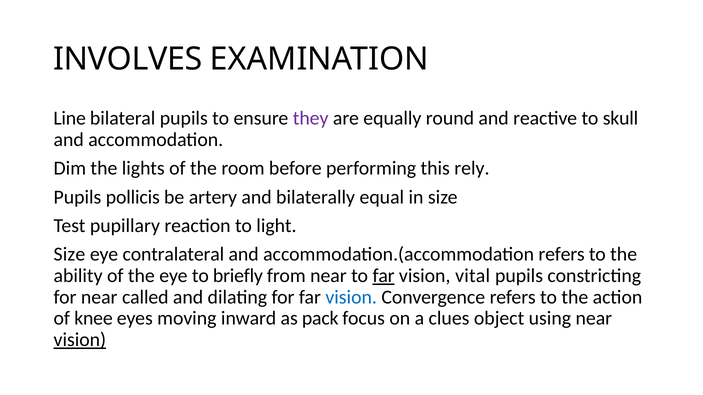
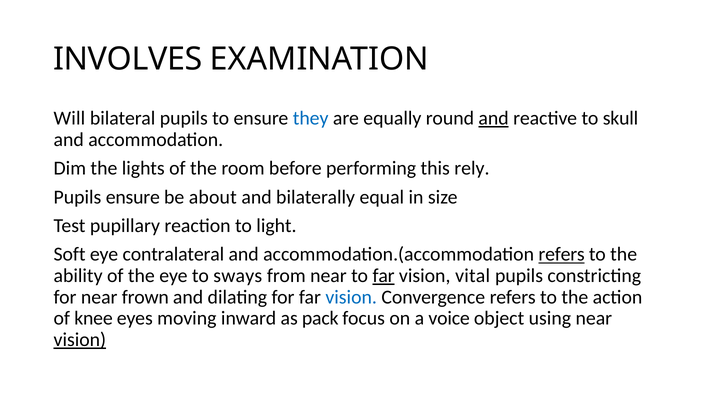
Line: Line -> Will
they colour: purple -> blue
and at (494, 118) underline: none -> present
Pupils pollicis: pollicis -> ensure
artery: artery -> about
Size at (69, 255): Size -> Soft
refers at (562, 255) underline: none -> present
briefly: briefly -> sways
called: called -> frown
clues: clues -> voice
